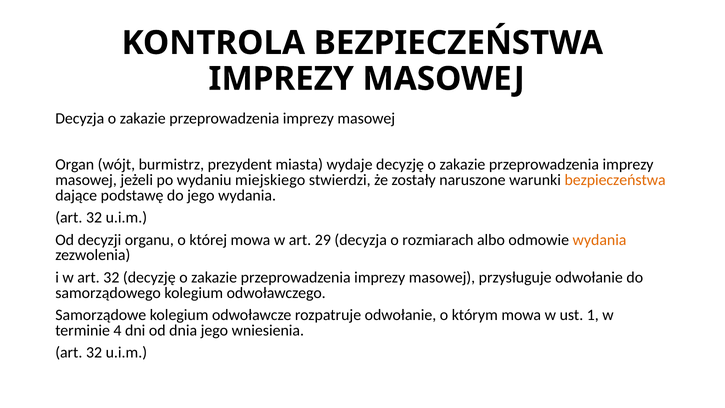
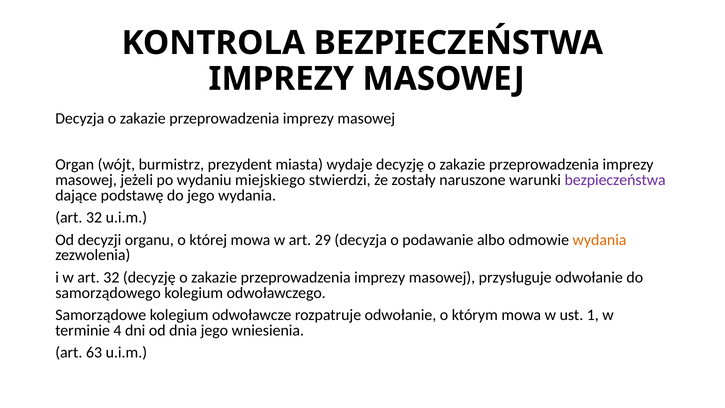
bezpieczeństwa at (615, 180) colour: orange -> purple
rozmiarach: rozmiarach -> podawanie
32 at (94, 353): 32 -> 63
